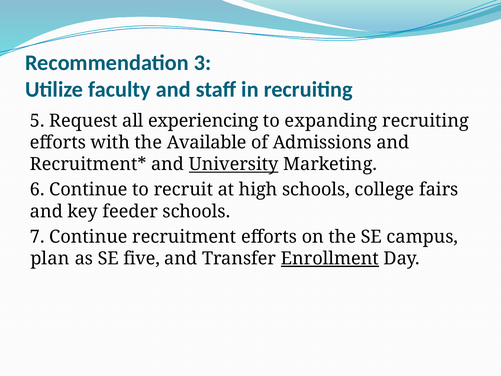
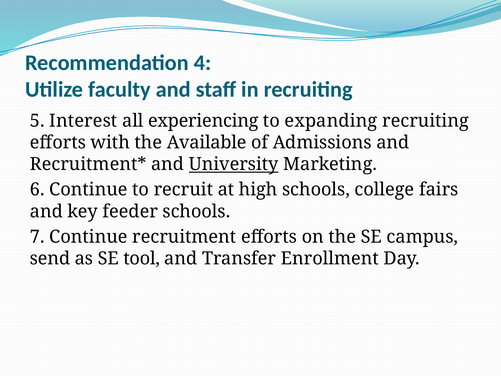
3: 3 -> 4
Request: Request -> Interest
plan: plan -> send
five: five -> tool
Enrollment underline: present -> none
